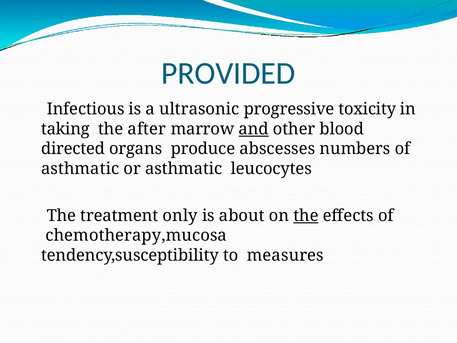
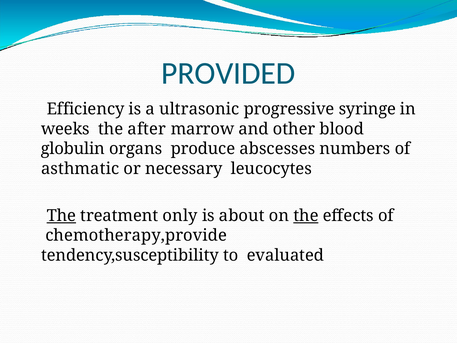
Infectious: Infectious -> Efficiency
toxicity: toxicity -> syringe
taking: taking -> weeks
and underline: present -> none
directed: directed -> globulin
or asthmatic: asthmatic -> necessary
The at (61, 215) underline: none -> present
chemotherapy,mucosa: chemotherapy,mucosa -> chemotherapy,provide
measures: measures -> evaluated
